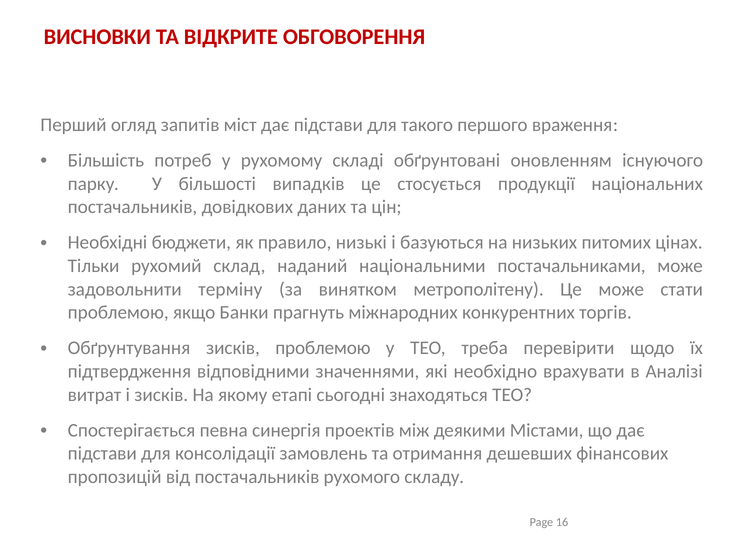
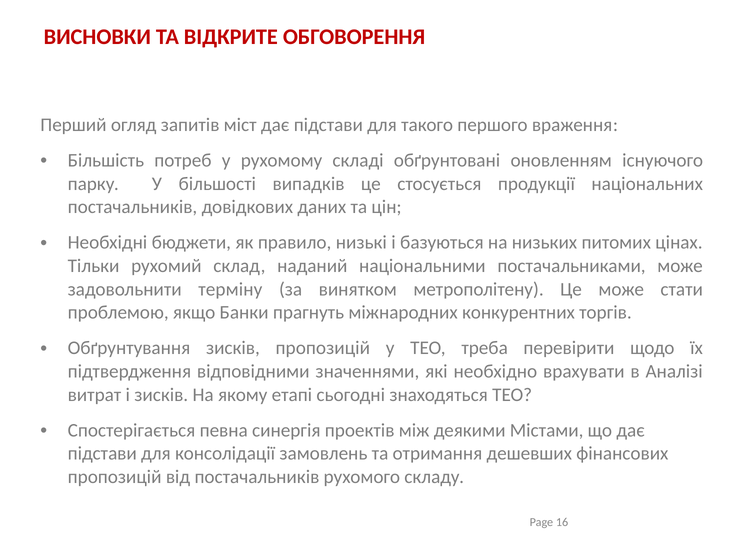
зисків проблемою: проблемою -> пропозицій
